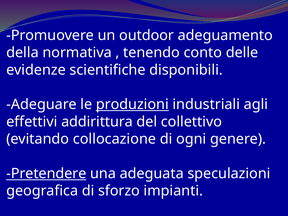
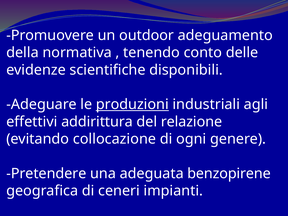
collettivo: collettivo -> relazione
Pretendere underline: present -> none
speculazioni: speculazioni -> benzopirene
sforzo: sforzo -> ceneri
